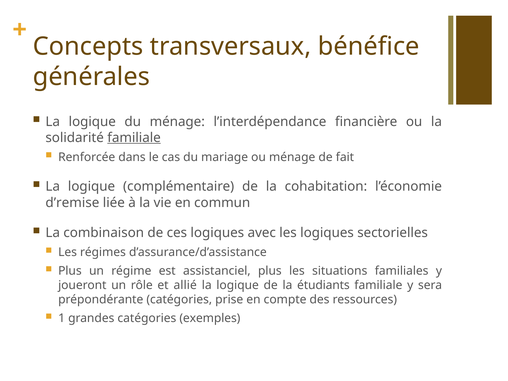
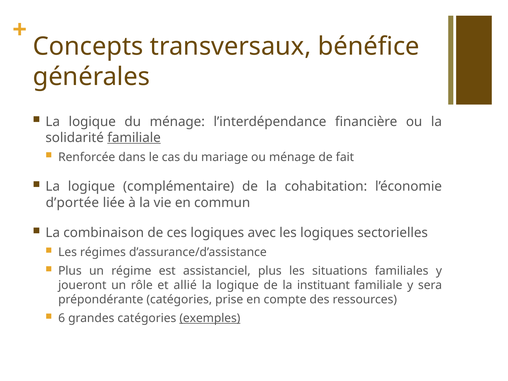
d’remise: d’remise -> d’portée
étudiants: étudiants -> instituant
1: 1 -> 6
exemples underline: none -> present
